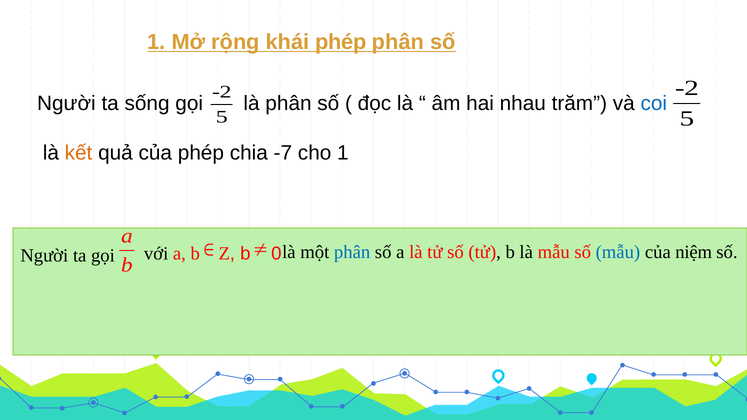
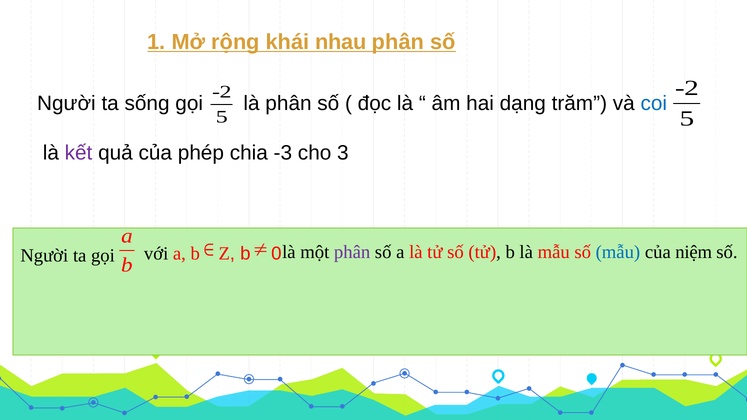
khái phép: phép -> nhau
nhau: nhau -> dạng
kết colour: orange -> purple
-7: -7 -> -3
cho 1: 1 -> 3
phân at (352, 252) colour: blue -> purple
